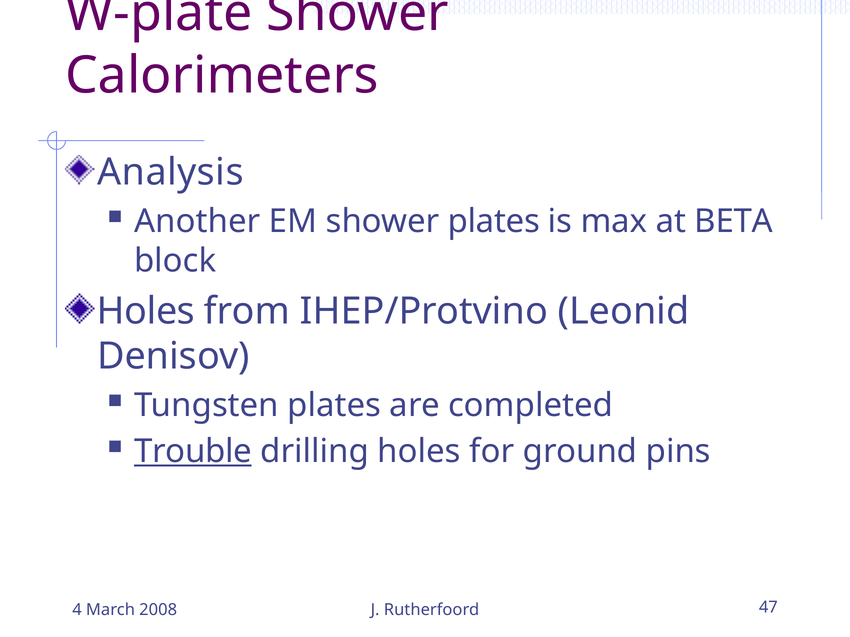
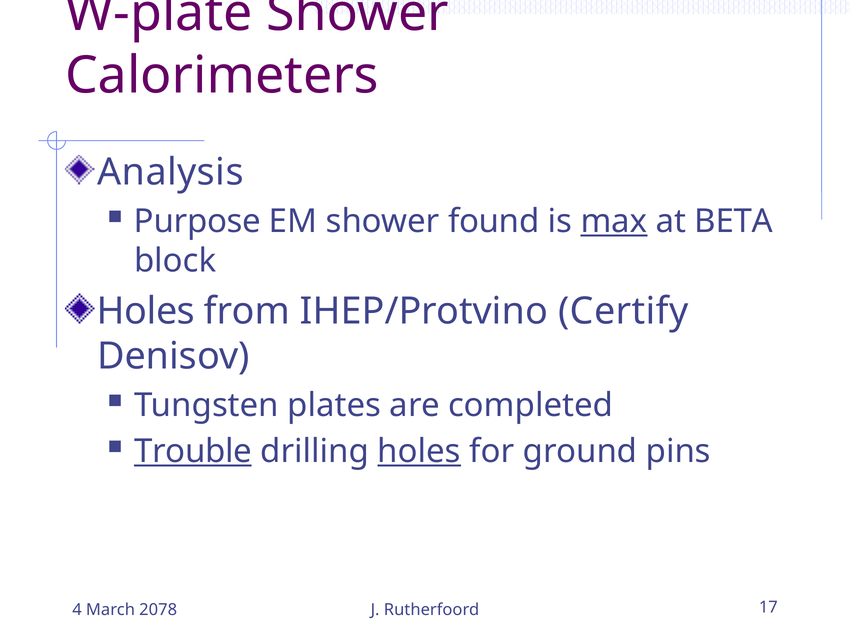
Another: Another -> Purpose
shower plates: plates -> found
max underline: none -> present
Leonid: Leonid -> Certify
holes at (419, 452) underline: none -> present
2008: 2008 -> 2078
47: 47 -> 17
